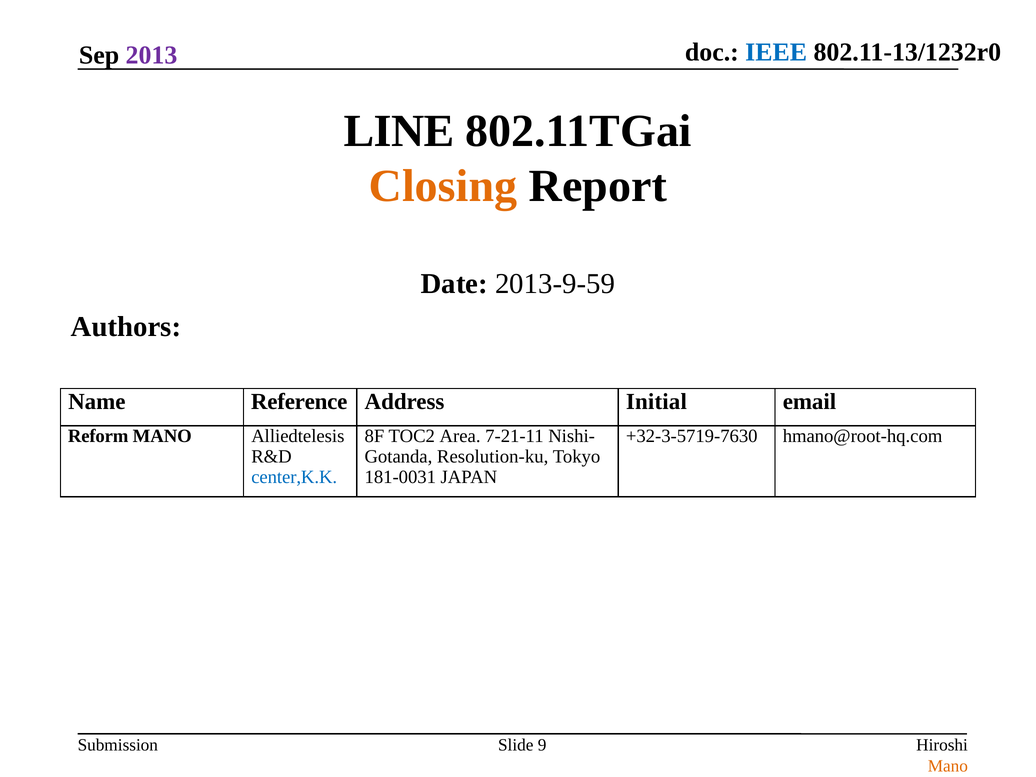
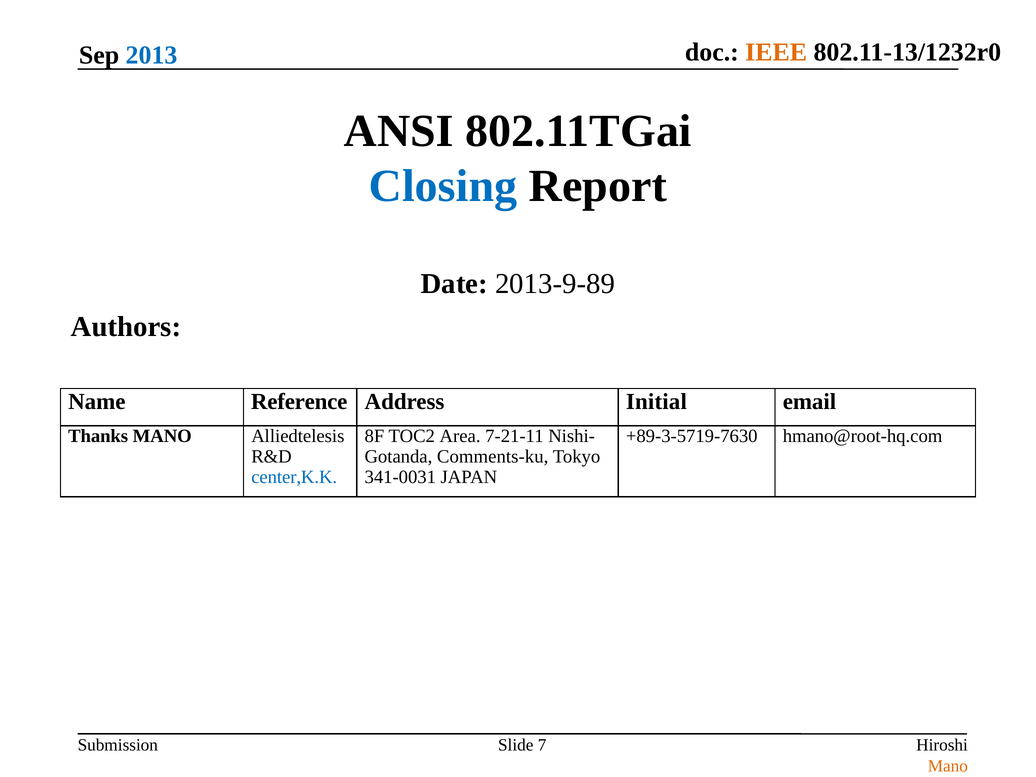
IEEE colour: blue -> orange
2013 colour: purple -> blue
LINE: LINE -> ANSI
Closing colour: orange -> blue
2013-9-59: 2013-9-59 -> 2013-9-89
Reform: Reform -> Thanks
+32-3-5719-7630: +32-3-5719-7630 -> +89-3-5719-7630
Resolution-ku: Resolution-ku -> Comments-ku
181-0031: 181-0031 -> 341-0031
9: 9 -> 7
